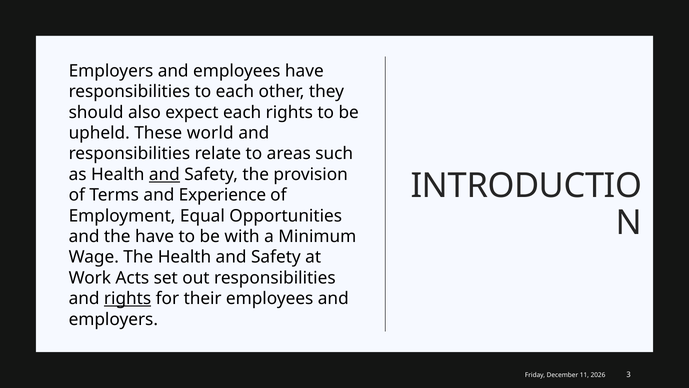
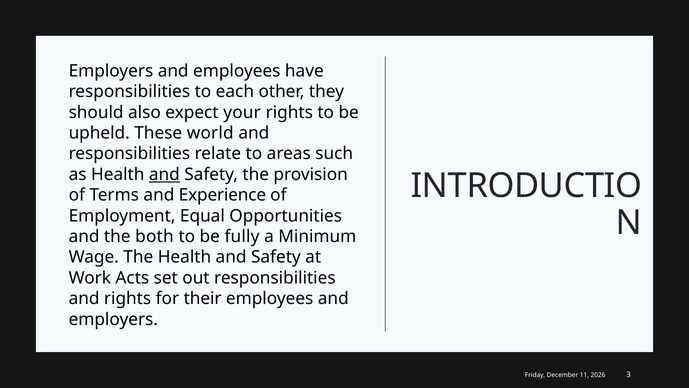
expect each: each -> your
the have: have -> both
with: with -> fully
rights at (128, 298) underline: present -> none
